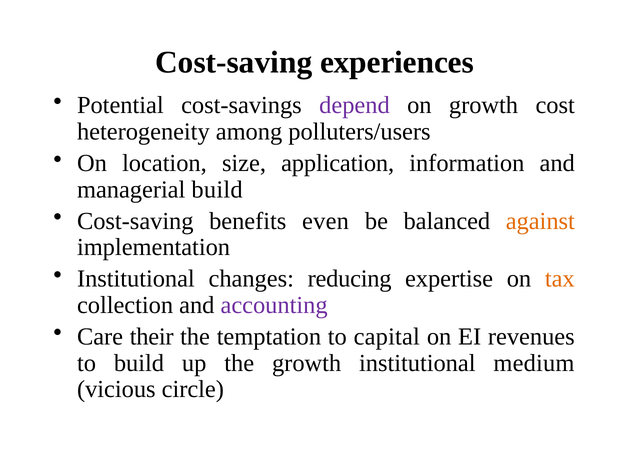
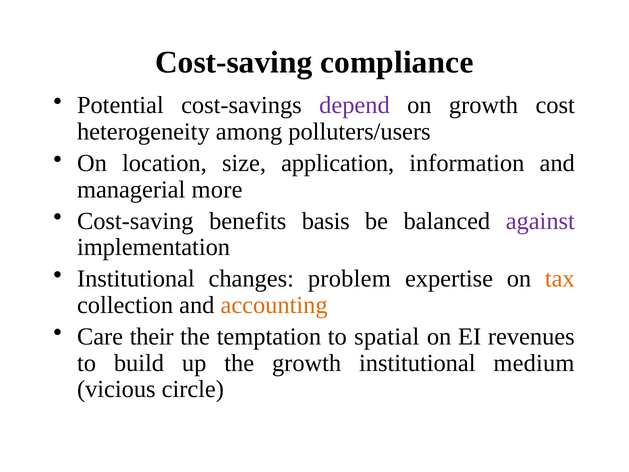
experiences: experiences -> compliance
managerial build: build -> more
even: even -> basis
against colour: orange -> purple
reducing: reducing -> problem
accounting colour: purple -> orange
capital: capital -> spatial
